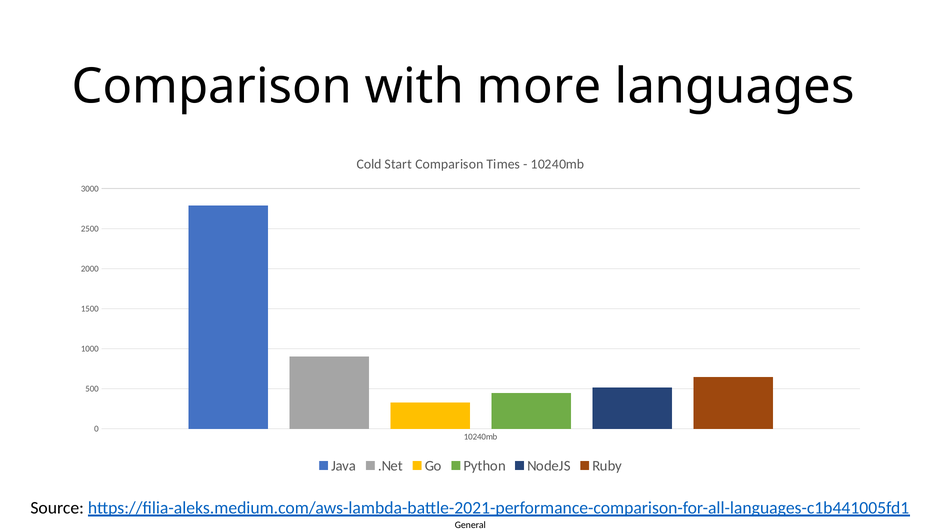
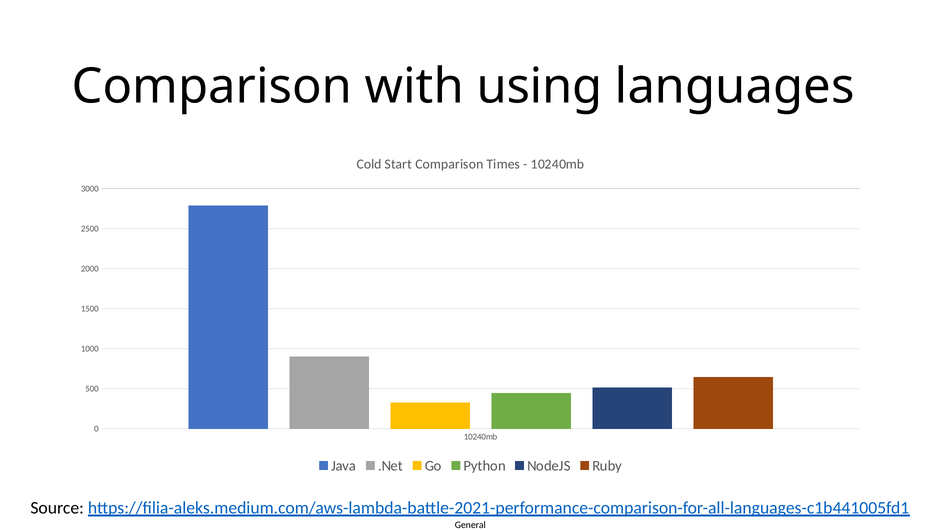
more: more -> using
